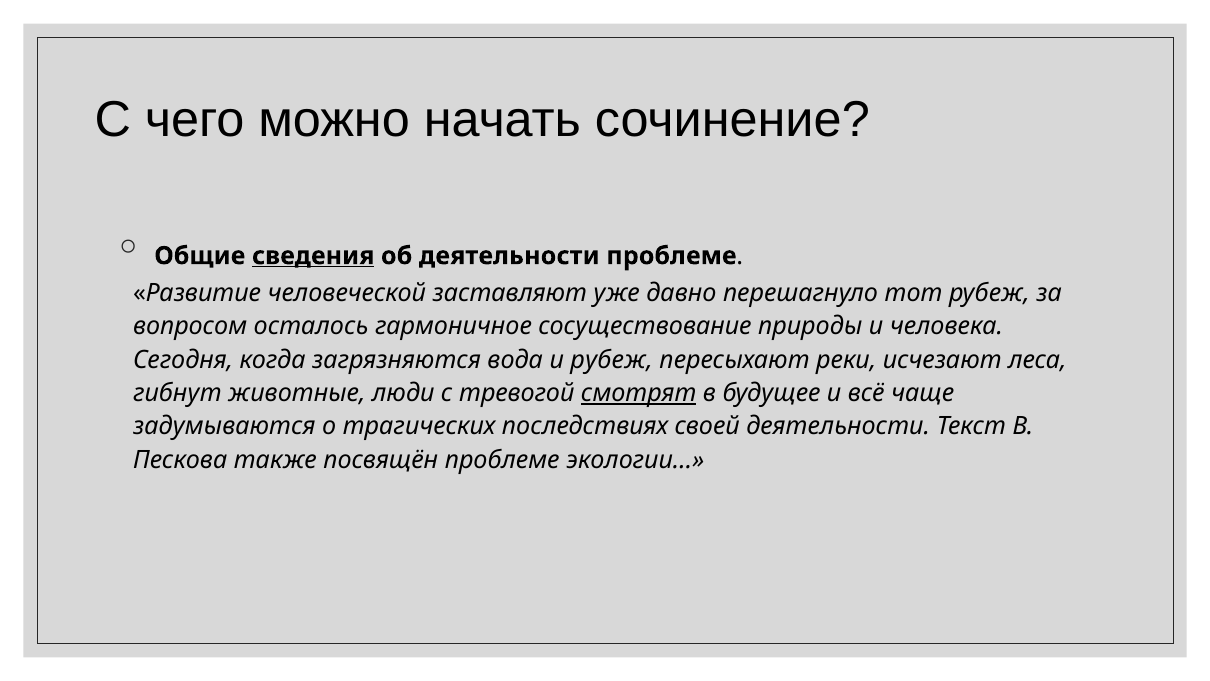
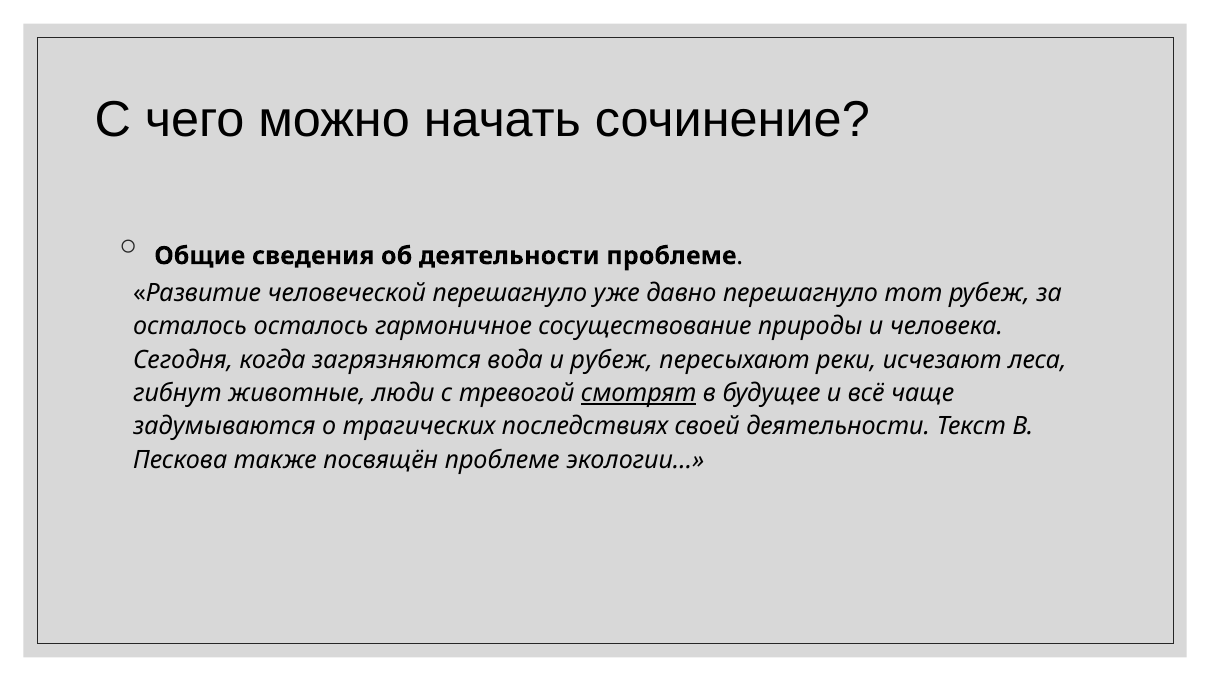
сведения underline: present -> none
человеческой заставляют: заставляют -> перешагнуло
вопросом at (190, 326): вопросом -> осталось
